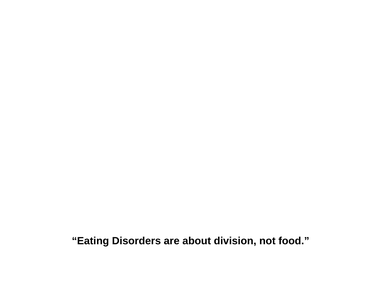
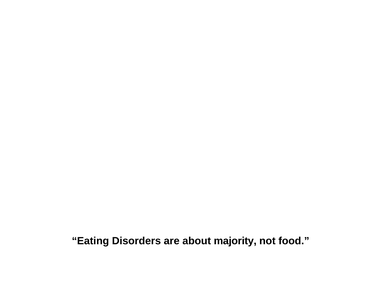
division: division -> majority
